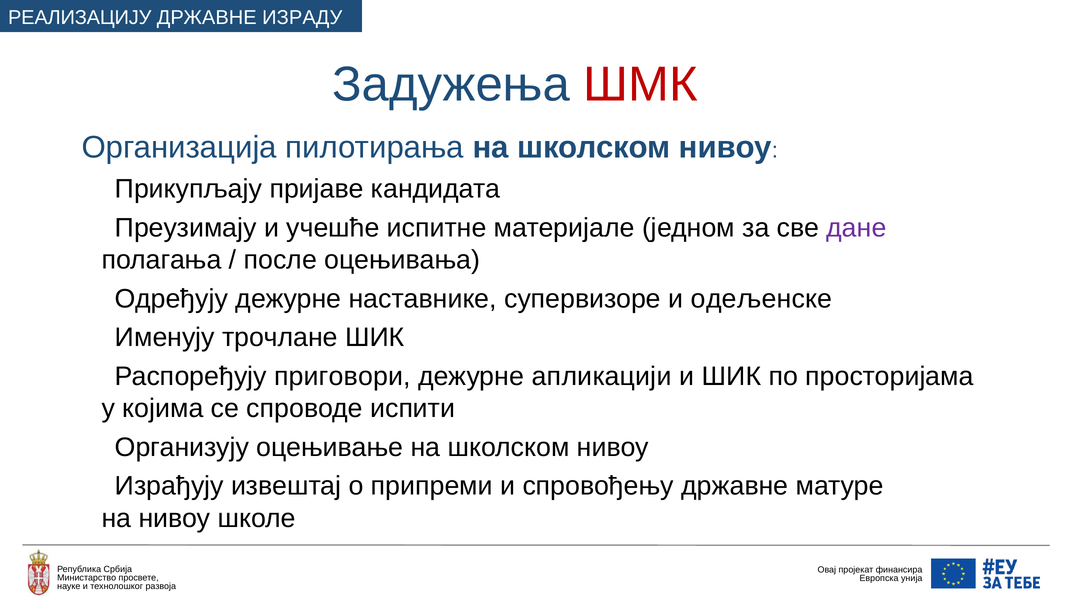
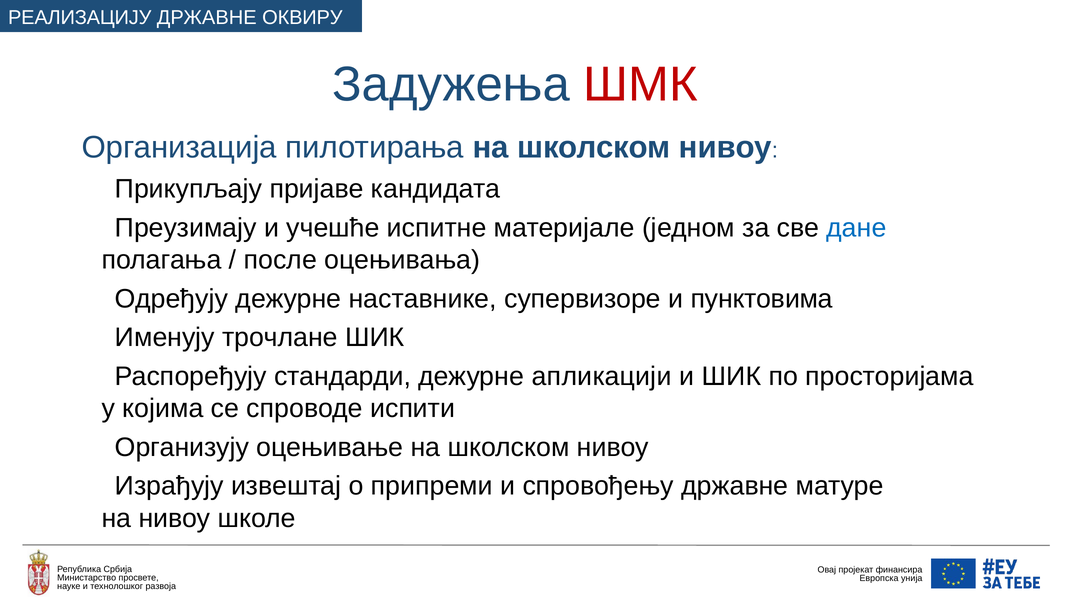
ИЗРАДУ: ИЗРАДУ -> ОКВИРУ
дане colour: purple -> blue
одељенске: одељенске -> пунктовима
приговори: приговори -> стандарди
